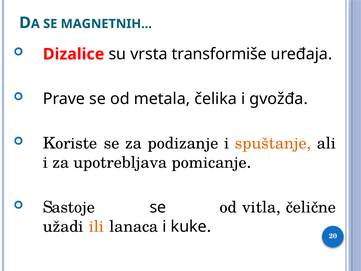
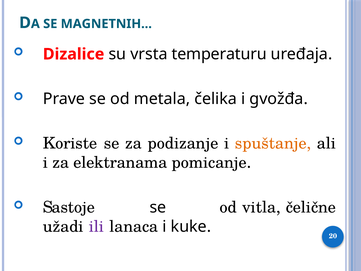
transformiše: transformiše -> temperaturu
upotrebljava: upotrebljava -> elektranama
ili colour: orange -> purple
